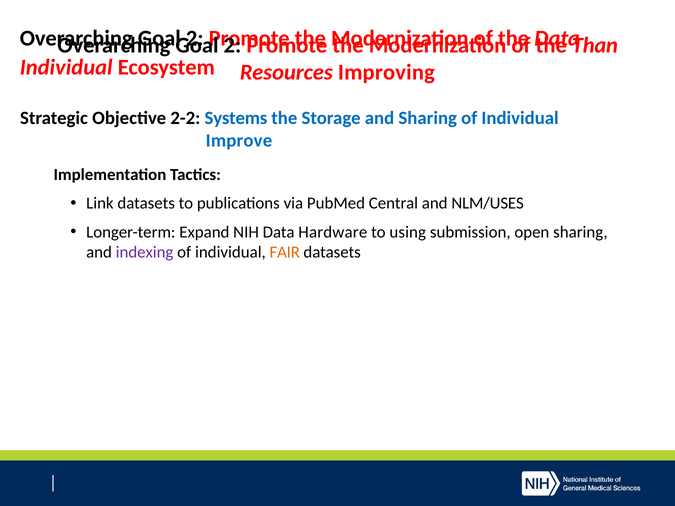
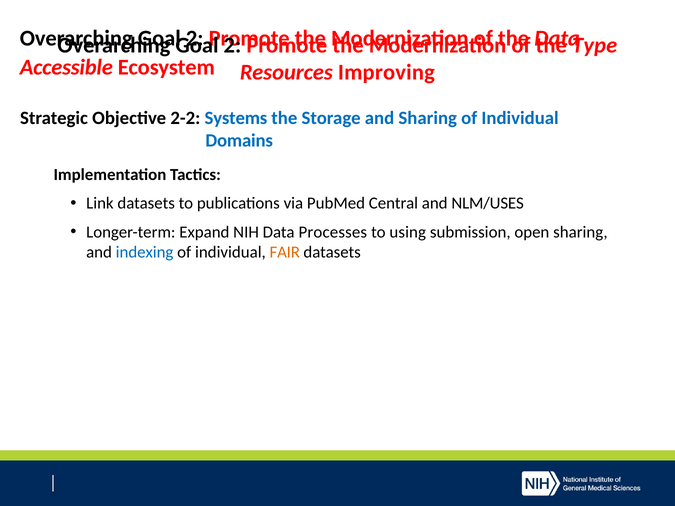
Than: Than -> Type
Individual at (66, 67): Individual -> Accessible
Improve: Improve -> Domains
Hardware: Hardware -> Processes
indexing colour: purple -> blue
